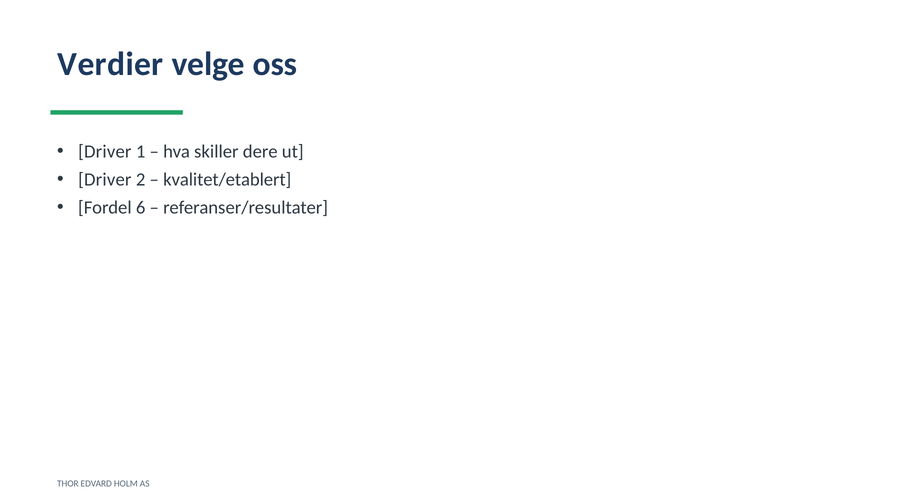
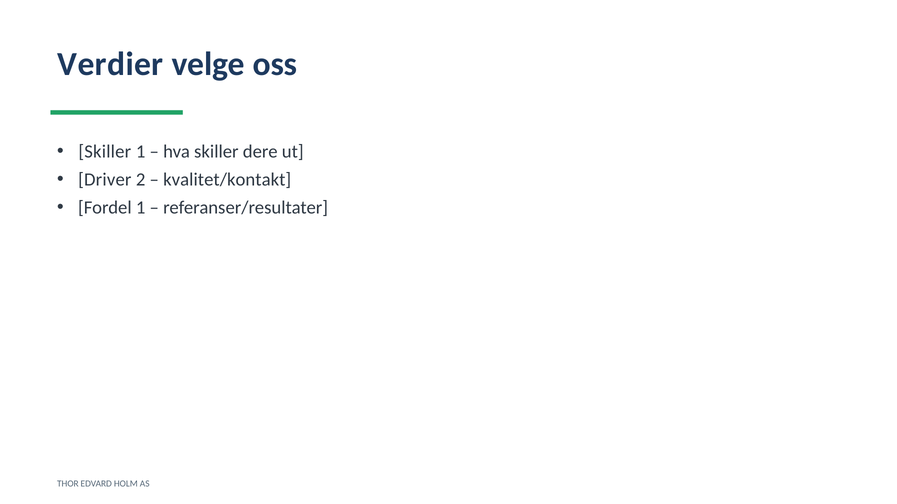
Driver at (105, 152): Driver -> Skiller
kvalitet/etablert: kvalitet/etablert -> kvalitet/kontakt
Fordel 6: 6 -> 1
